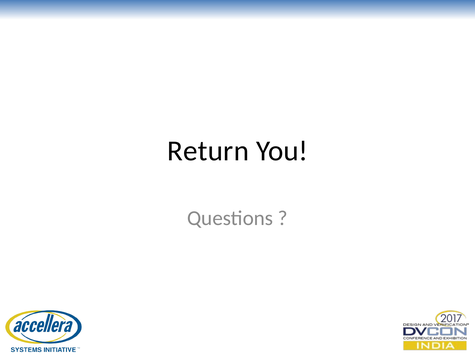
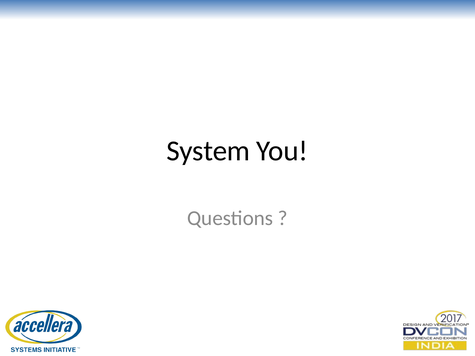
Return: Return -> System
